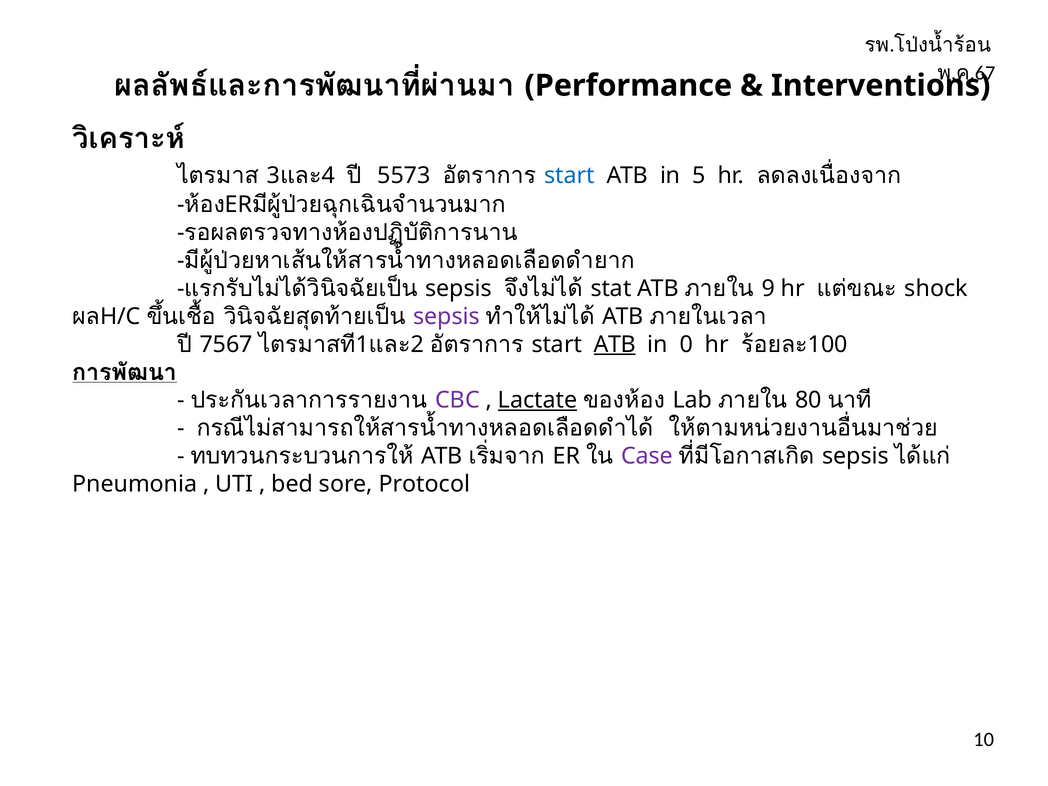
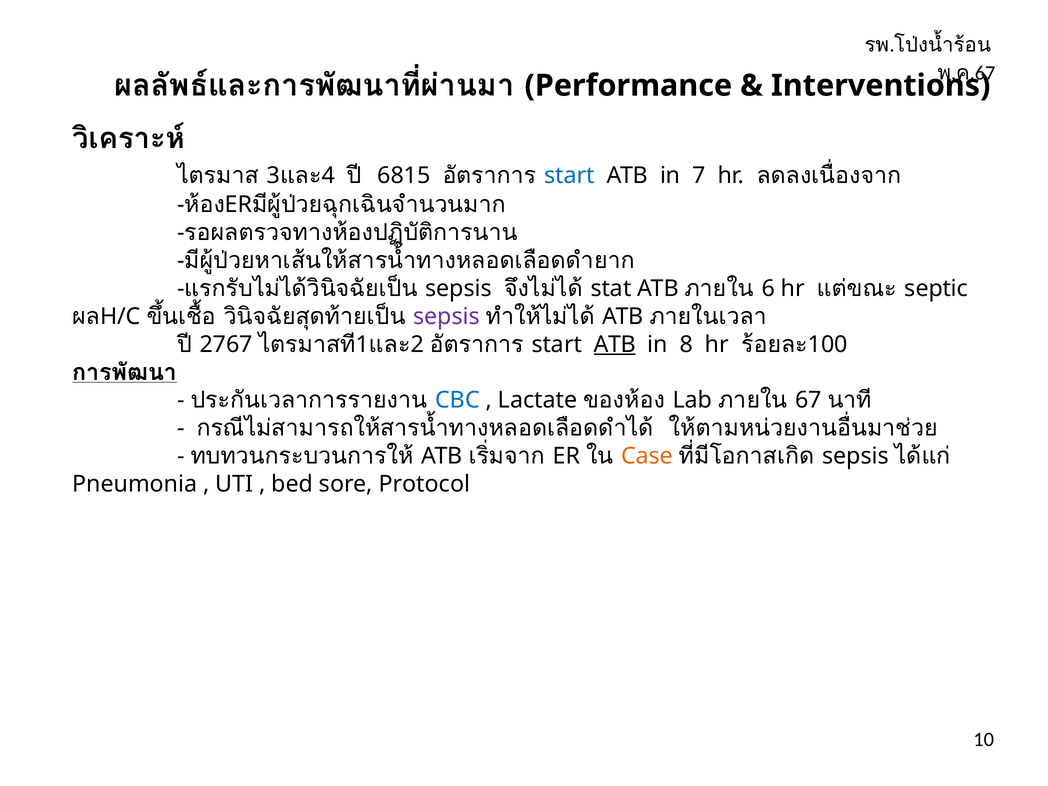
5573: 5573 -> 6815
5: 5 -> 7
9: 9 -> 6
shock: shock -> septic
7567: 7567 -> 2767
0: 0 -> 8
CBC colour: purple -> blue
Lactate underline: present -> none
80: 80 -> 67
Case colour: purple -> orange
